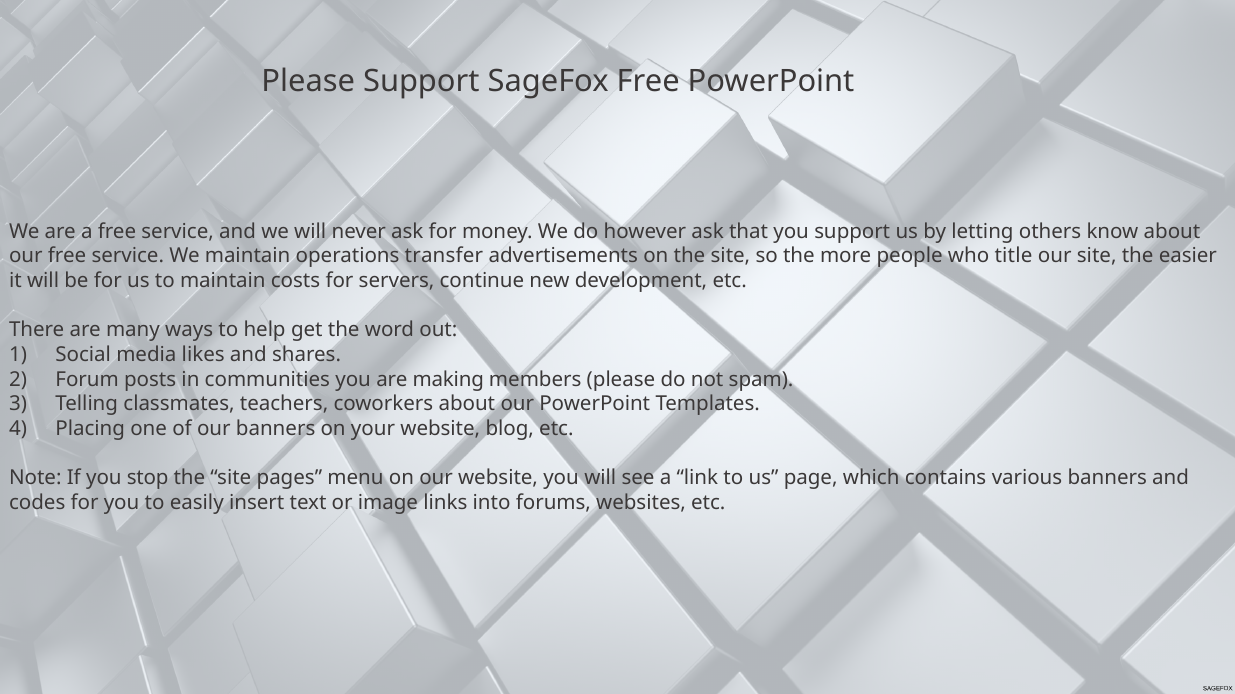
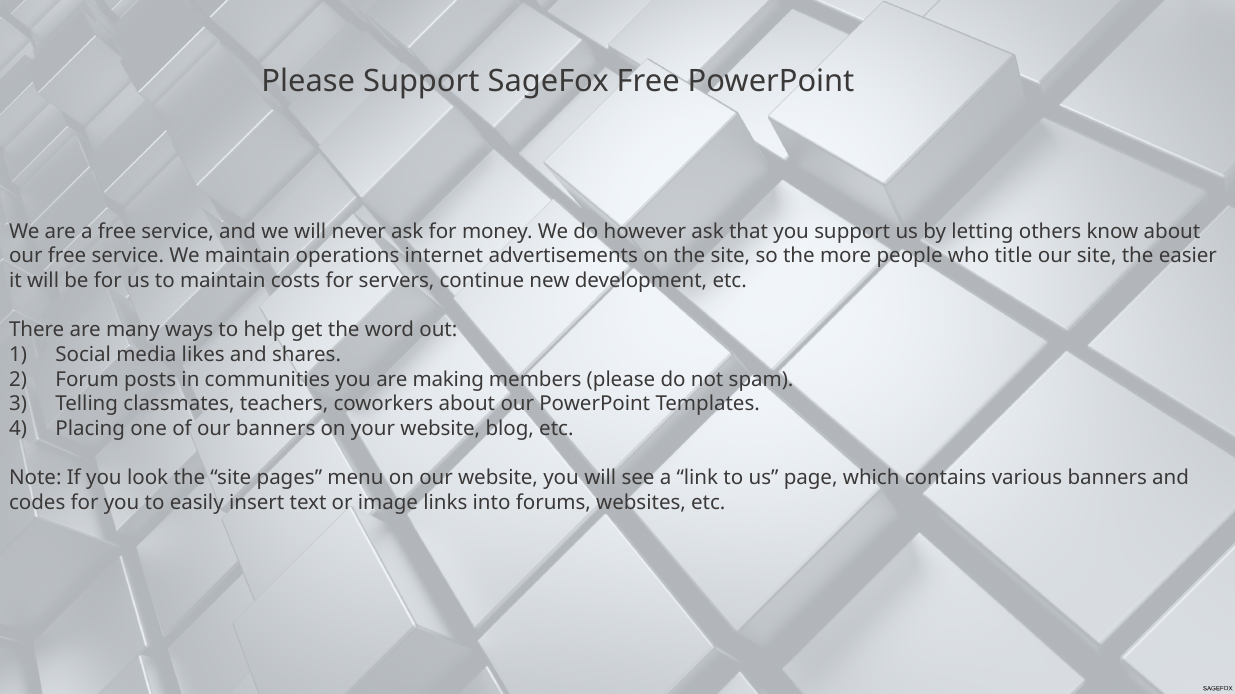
transfer: transfer -> internet
stop: stop -> look
